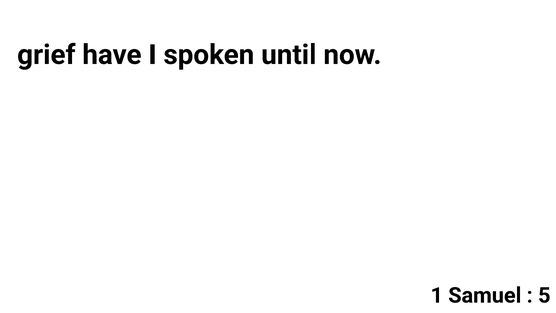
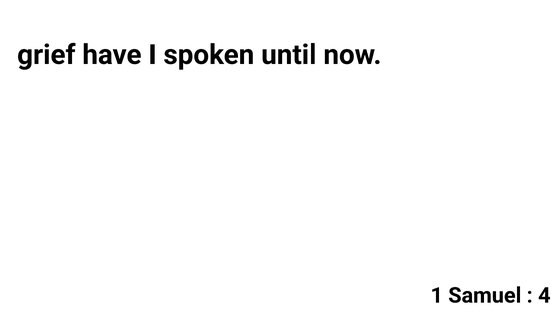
5: 5 -> 4
